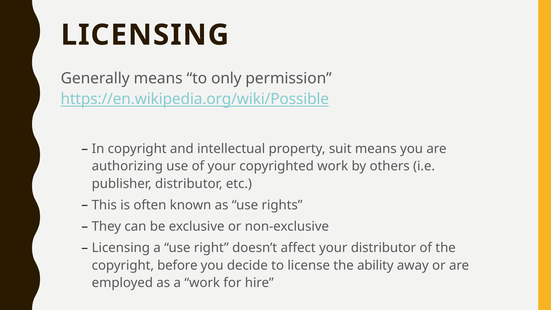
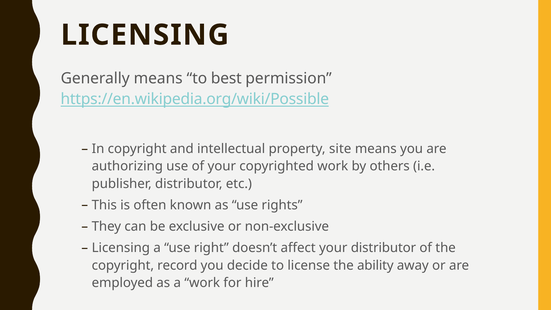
only: only -> best
suit: suit -> site
before: before -> record
